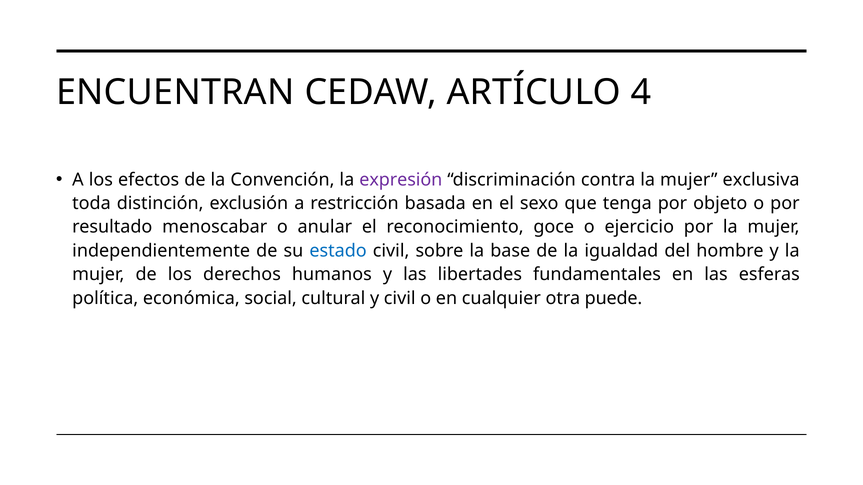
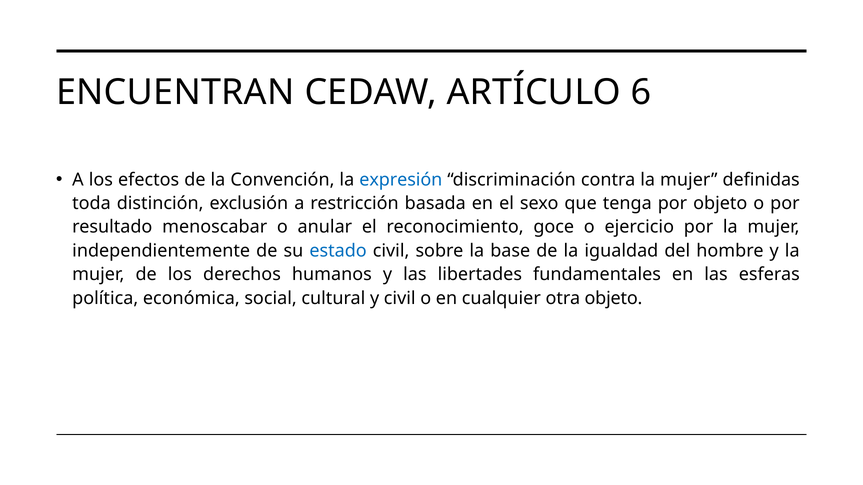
4: 4 -> 6
expresión colour: purple -> blue
exclusiva: exclusiva -> definidas
otra puede: puede -> objeto
